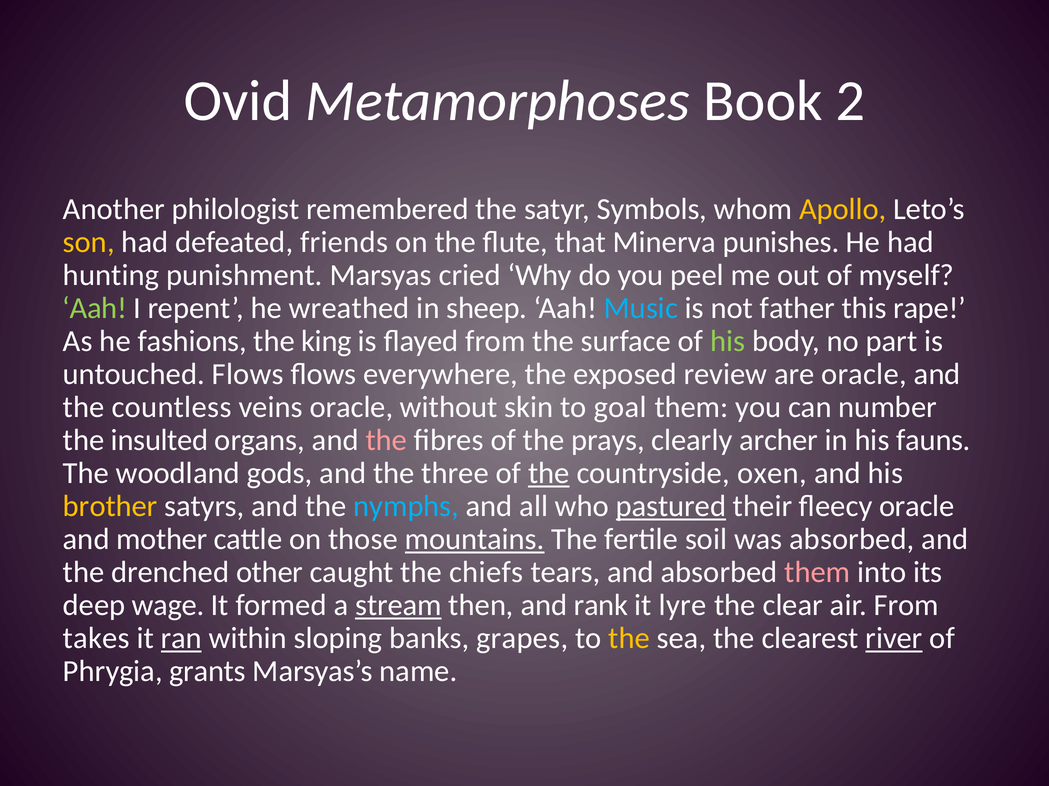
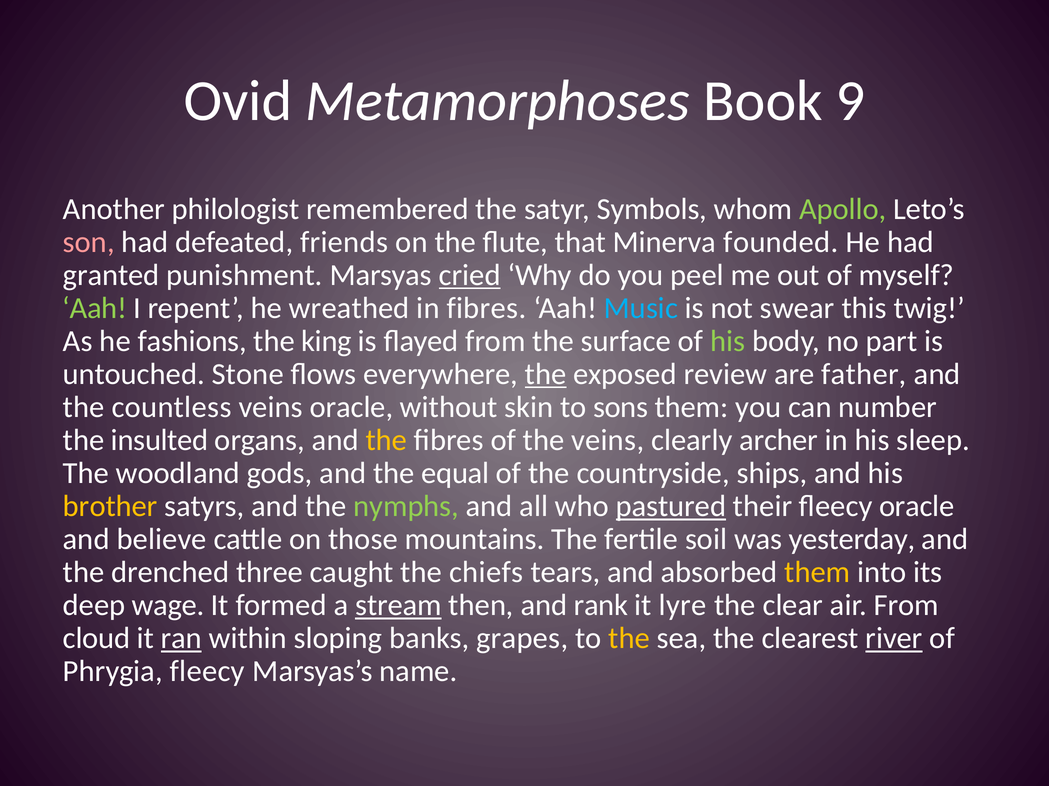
2: 2 -> 9
Apollo colour: yellow -> light green
son colour: yellow -> pink
punishes: punishes -> founded
hunting: hunting -> granted
cried underline: none -> present
in sheep: sheep -> fibres
father: father -> swear
rape: rape -> twig
untouched Flows: Flows -> Stone
the at (546, 375) underline: none -> present
are oracle: oracle -> father
goal: goal -> sons
the at (386, 441) colour: pink -> yellow
the prays: prays -> veins
fauns: fauns -> sleep
three: three -> equal
the at (549, 474) underline: present -> none
oxen: oxen -> ships
nymphs colour: light blue -> light green
mother: mother -> believe
mountains underline: present -> none
was absorbed: absorbed -> yesterday
other: other -> three
them at (817, 573) colour: pink -> yellow
takes: takes -> cloud
Phrygia grants: grants -> fleecy
